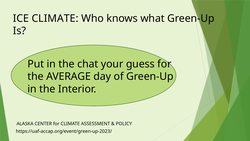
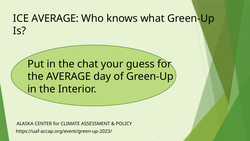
ICE CLIMATE: CLIMATE -> AVERAGE
